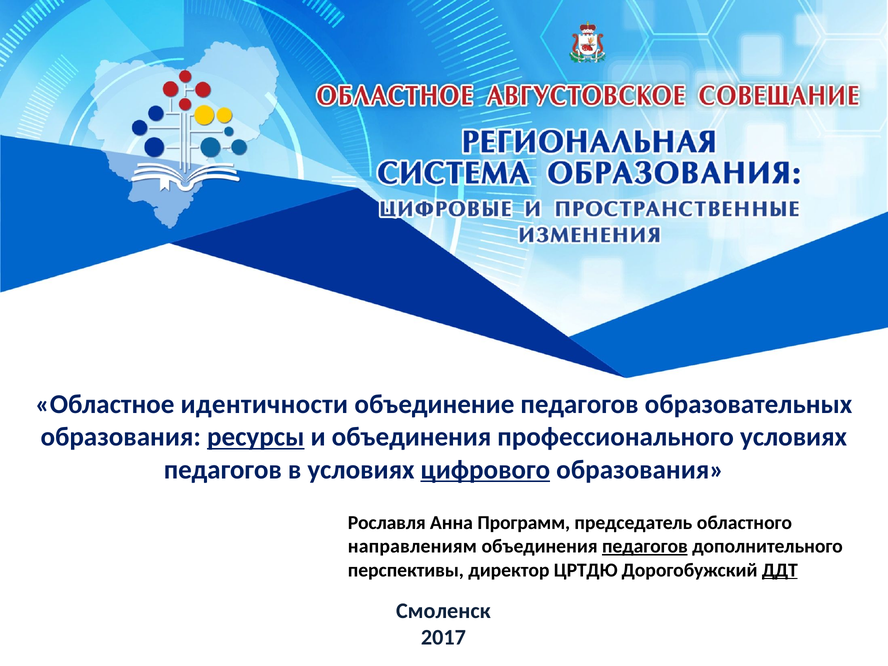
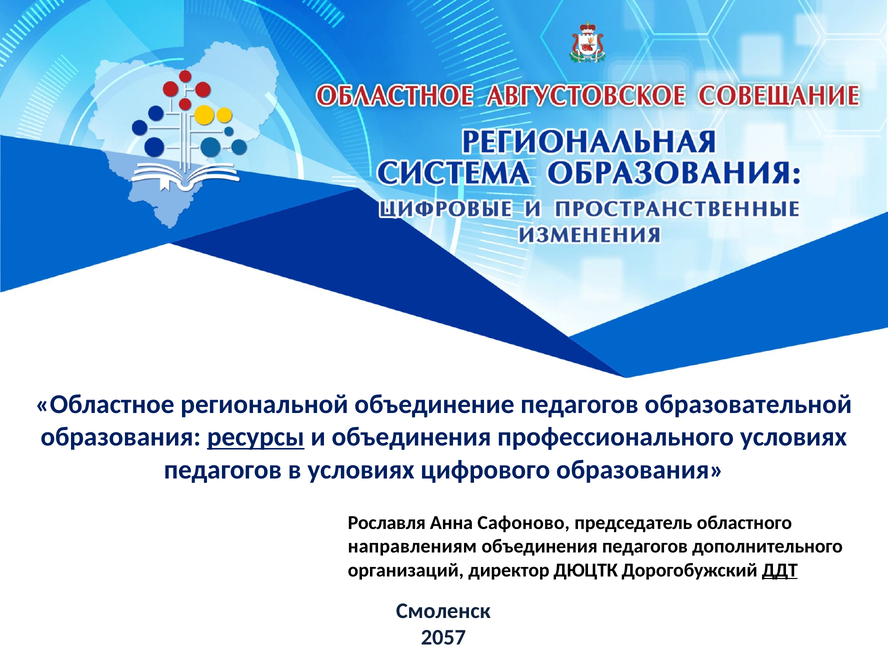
идентичности: идентичности -> региональной
образовательных: образовательных -> образовательной
цифрового underline: present -> none
Программ: Программ -> Сафоново
педагогов at (645, 546) underline: present -> none
перспективы: перспективы -> организаций
ЦРТДЮ: ЦРТДЮ -> ДЮЦТК
2017: 2017 -> 2057
